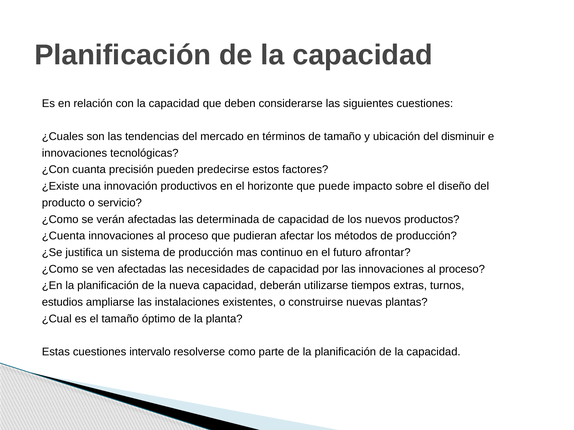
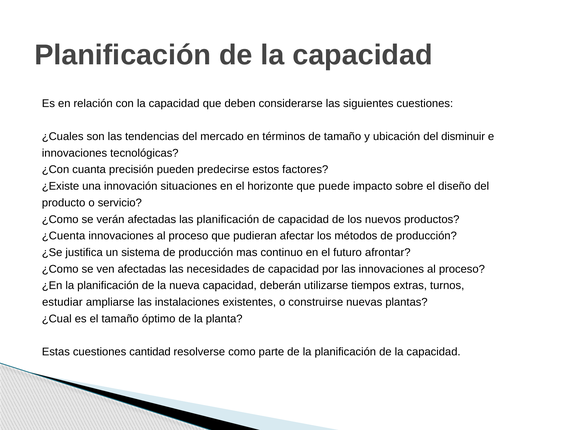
productivos: productivos -> situaciones
las determinada: determinada -> planificación
estudios: estudios -> estudiar
intervalo: intervalo -> cantidad
